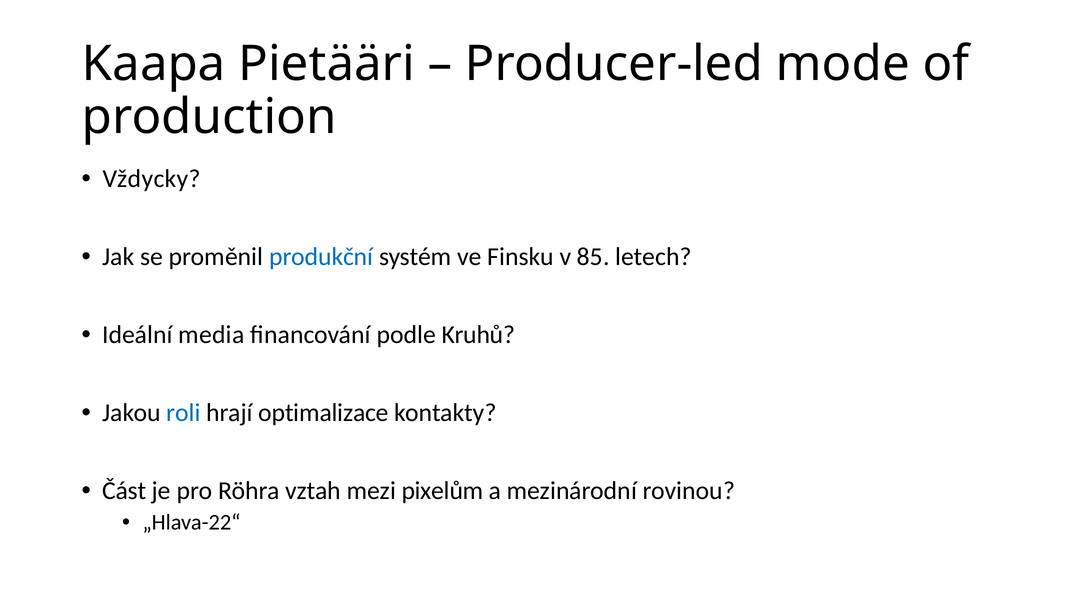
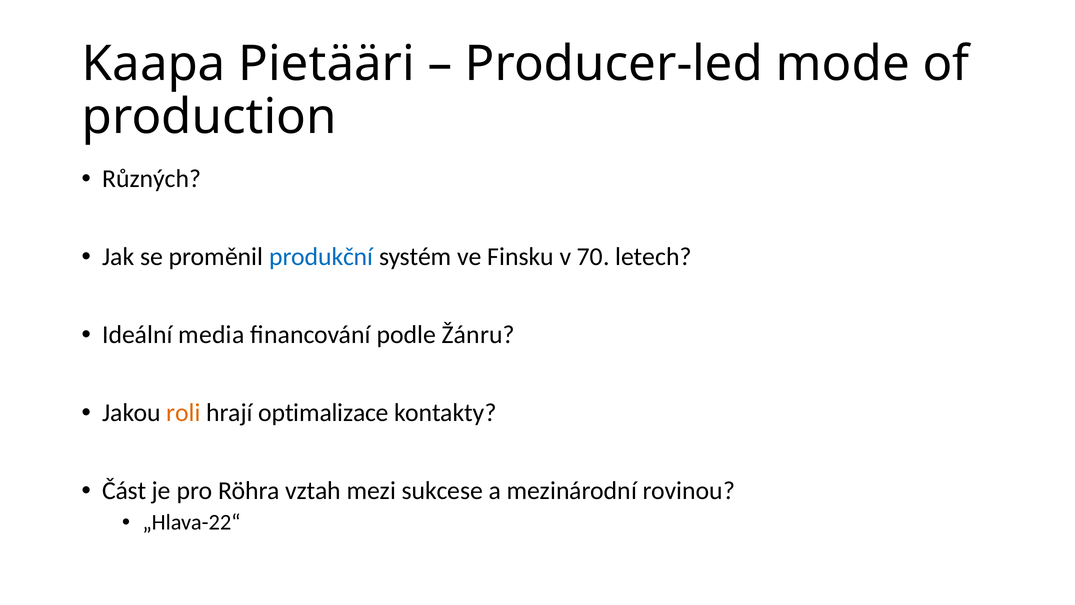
Vždycky: Vždycky -> Různých
85: 85 -> 70
Kruhů: Kruhů -> Žánru
roli colour: blue -> orange
pixelům: pixelům -> sukcese
